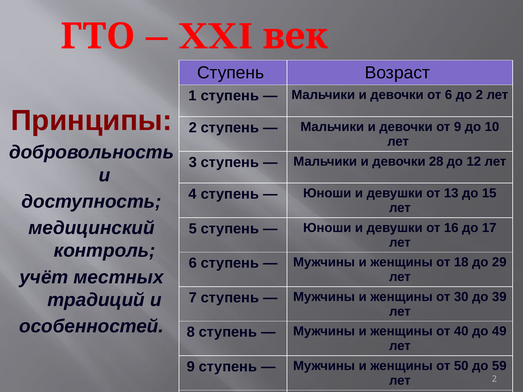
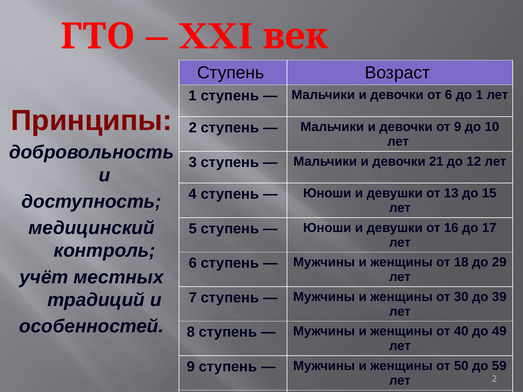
до 2: 2 -> 1
28: 28 -> 21
